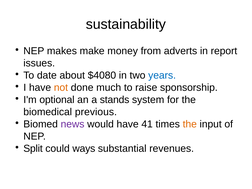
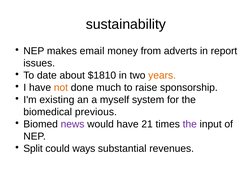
make: make -> email
$4080: $4080 -> $1810
years colour: blue -> orange
optional: optional -> existing
stands: stands -> myself
41: 41 -> 21
the at (190, 124) colour: orange -> purple
